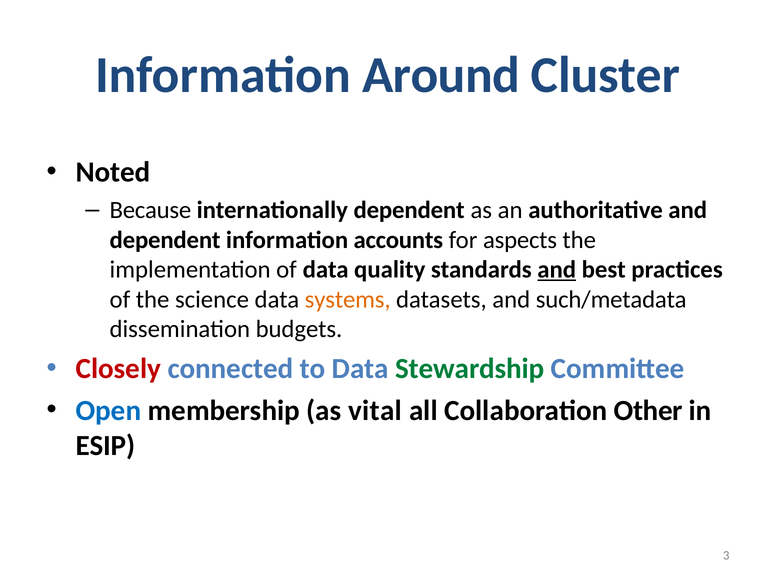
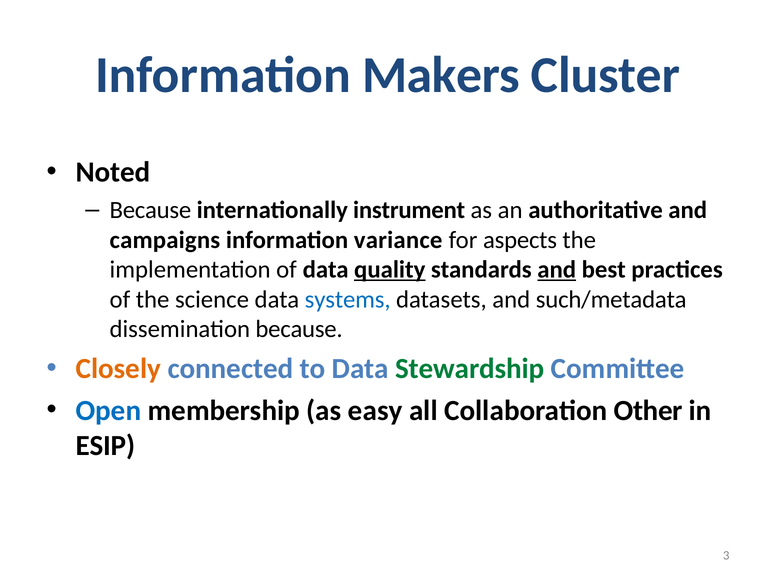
Around: Around -> Makers
internationally dependent: dependent -> instrument
dependent at (165, 240): dependent -> campaigns
accounts: accounts -> variance
quality underline: none -> present
systems colour: orange -> blue
dissemination budgets: budgets -> because
Closely colour: red -> orange
vital: vital -> easy
